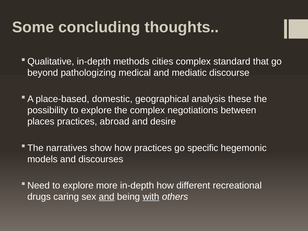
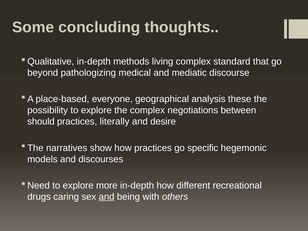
cities: cities -> living
domestic: domestic -> everyone
places: places -> should
abroad: abroad -> literally
with underline: present -> none
